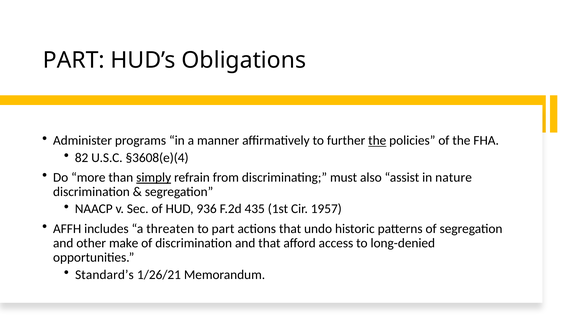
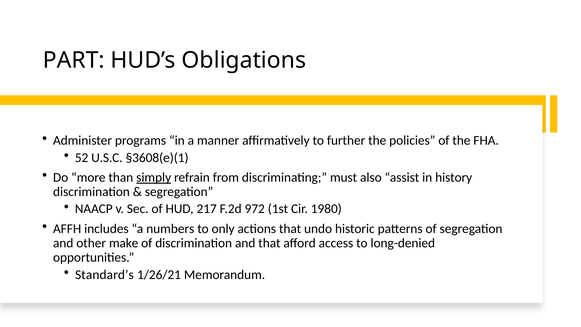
the at (377, 140) underline: present -> none
82: 82 -> 52
§3608(e)(4: §3608(e)(4 -> §3608(e)(1
nature: nature -> history
936: 936 -> 217
435: 435 -> 972
1957: 1957 -> 1980
threaten: threaten -> numbers
to part: part -> only
